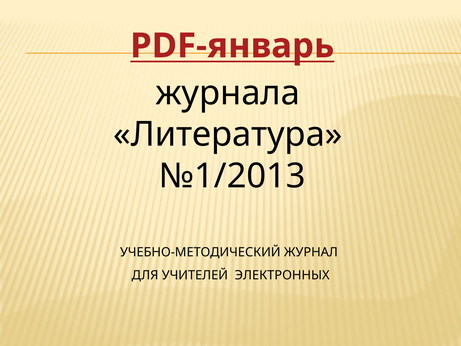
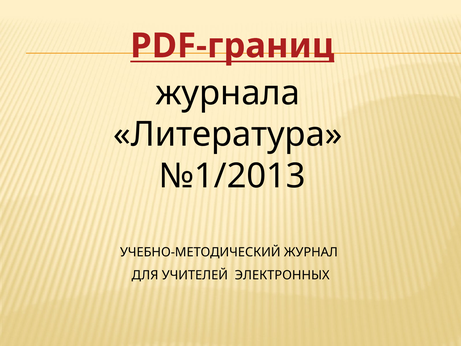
PDF-январь: PDF-январь -> PDF-границ
